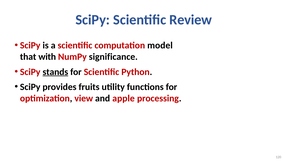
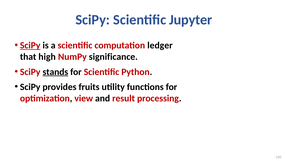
Review: Review -> Jupyter
SciPy at (30, 45) underline: none -> present
model: model -> ledger
with: with -> high
apple: apple -> result
